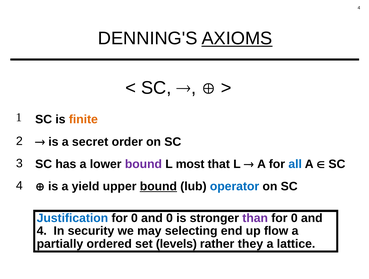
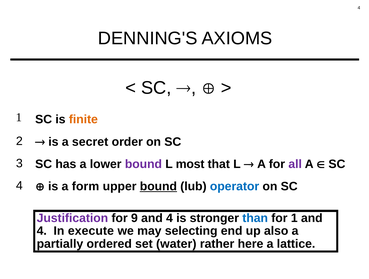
AXIOMS underline: present -> none
all colour: blue -> purple
yield: yield -> form
Justification colour: blue -> purple
0 at (134, 218): 0 -> 9
0 at (170, 218): 0 -> 4
than colour: purple -> blue
0 at (294, 218): 0 -> 1
security: security -> execute
flow: flow -> also
levels: levels -> water
they: they -> here
